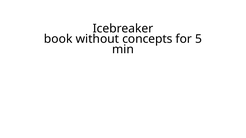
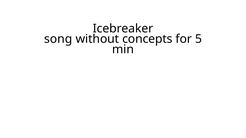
book: book -> song
